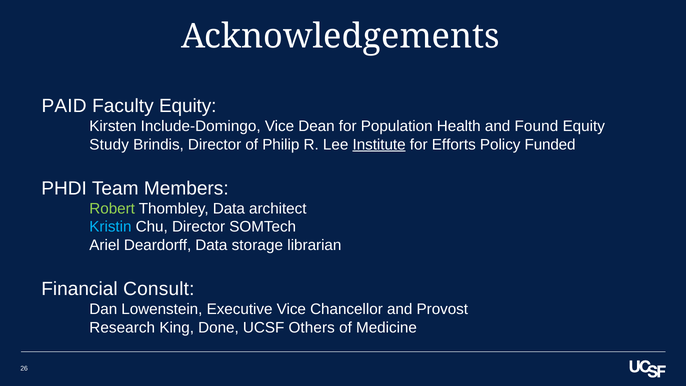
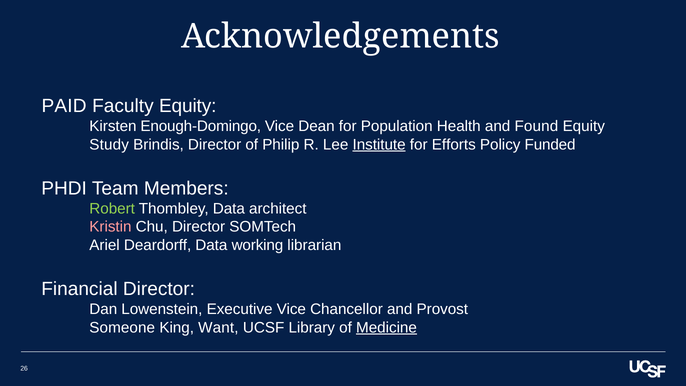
Include-Domingo: Include-Domingo -> Enough-Domingo
Kristin colour: light blue -> pink
storage: storage -> working
Financial Consult: Consult -> Director
Research: Research -> Someone
Done: Done -> Want
Others: Others -> Library
Medicine underline: none -> present
